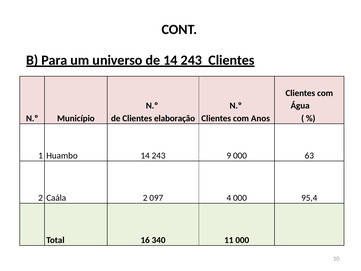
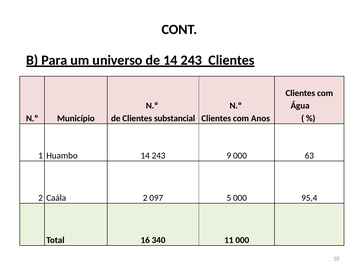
elaboração: elaboração -> substancial
4: 4 -> 5
